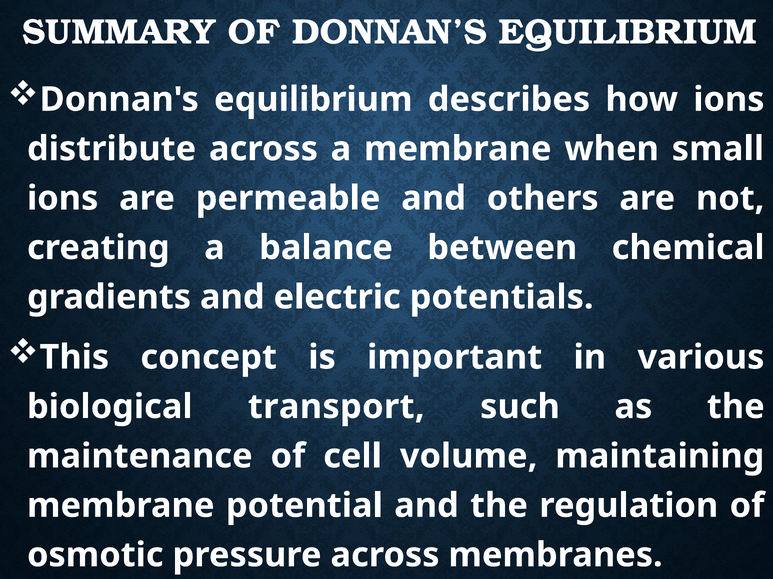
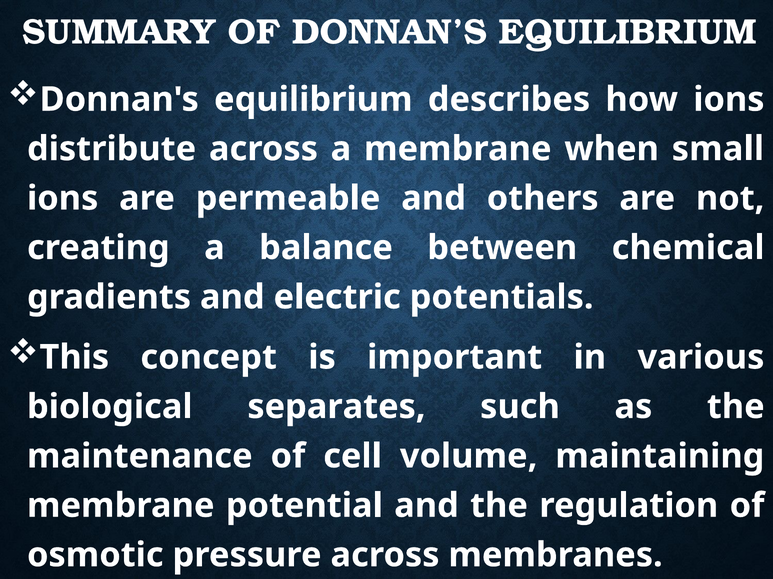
transport: transport -> separates
